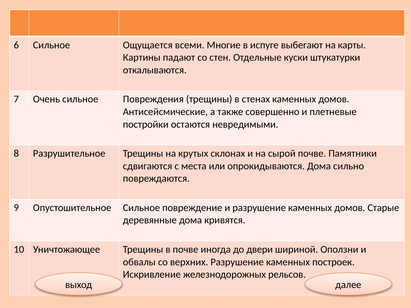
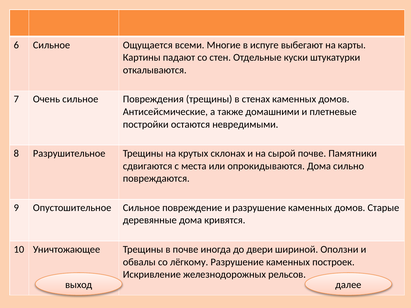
совершенно: совершенно -> домашними
верхних: верхних -> лёгкому
